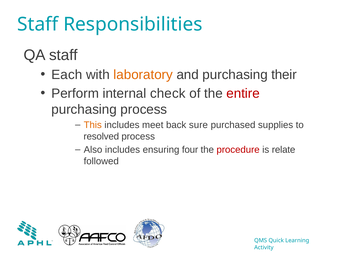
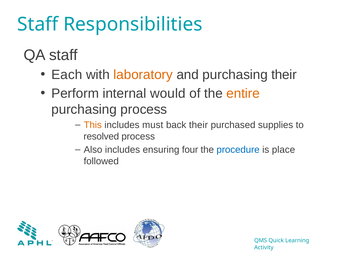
check: check -> would
entire colour: red -> orange
meet: meet -> must
back sure: sure -> their
procedure colour: red -> blue
relate: relate -> place
